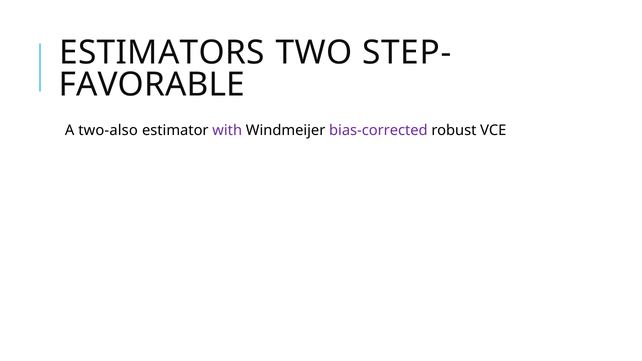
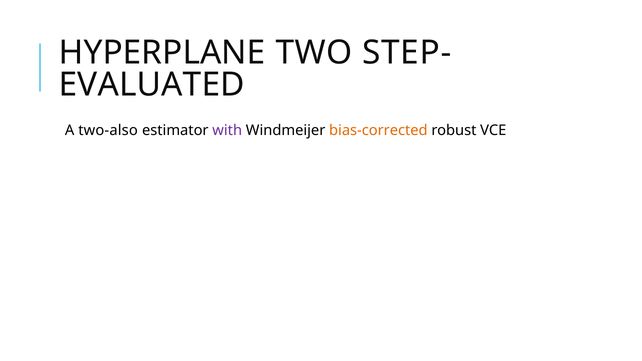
ESTIMATORS: ESTIMATORS -> HYPERPLANE
FAVORABLE: FAVORABLE -> EVALUATED
bias-corrected colour: purple -> orange
